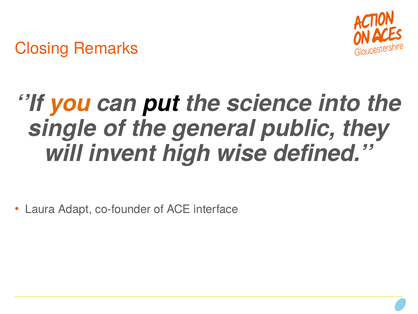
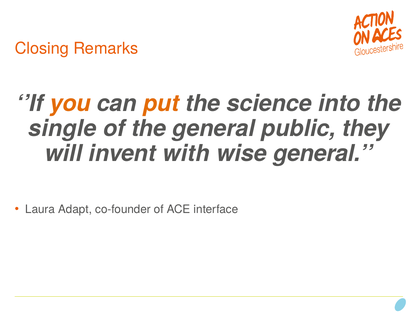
put colour: black -> orange
high: high -> with
wise defined: defined -> general
